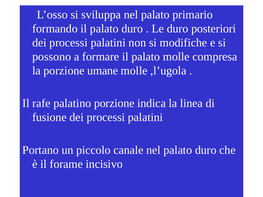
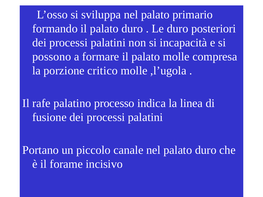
modifiche: modifiche -> incapacità
umane: umane -> critico
palatino porzione: porzione -> processo
